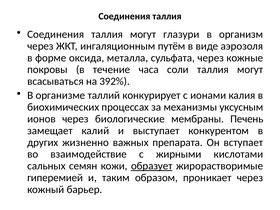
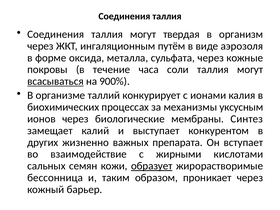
глазури: глазури -> твердая
всасываться underline: none -> present
392%: 392% -> 900%
Печень: Печень -> Синтез
гиперемией: гиперемией -> бессонница
